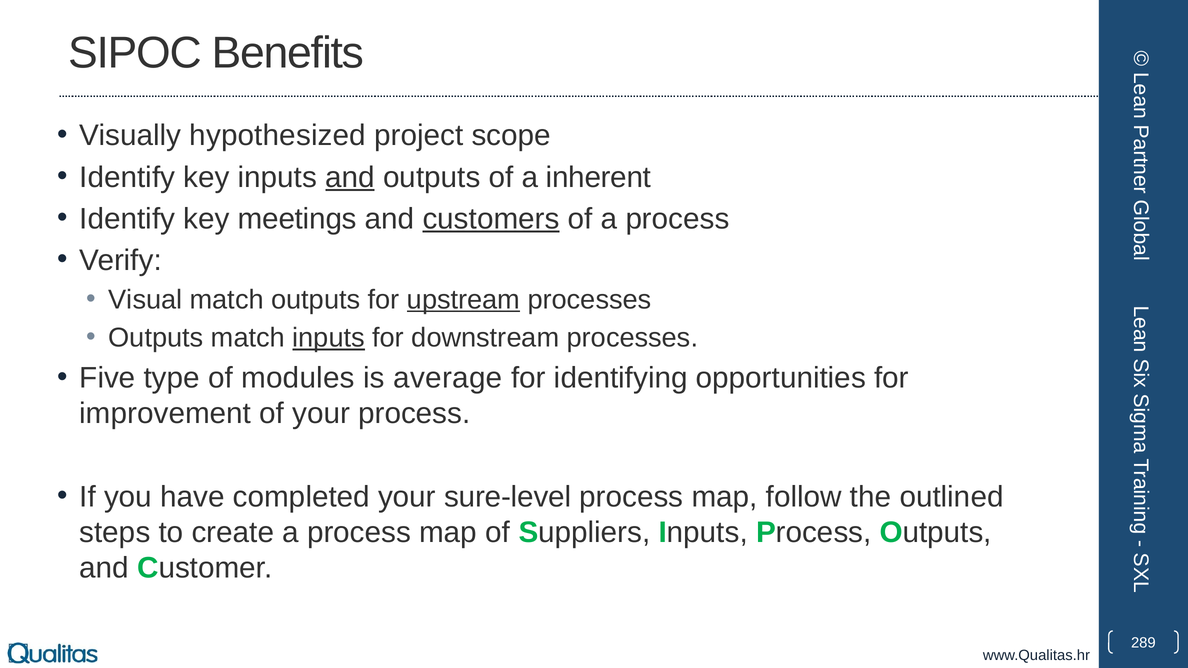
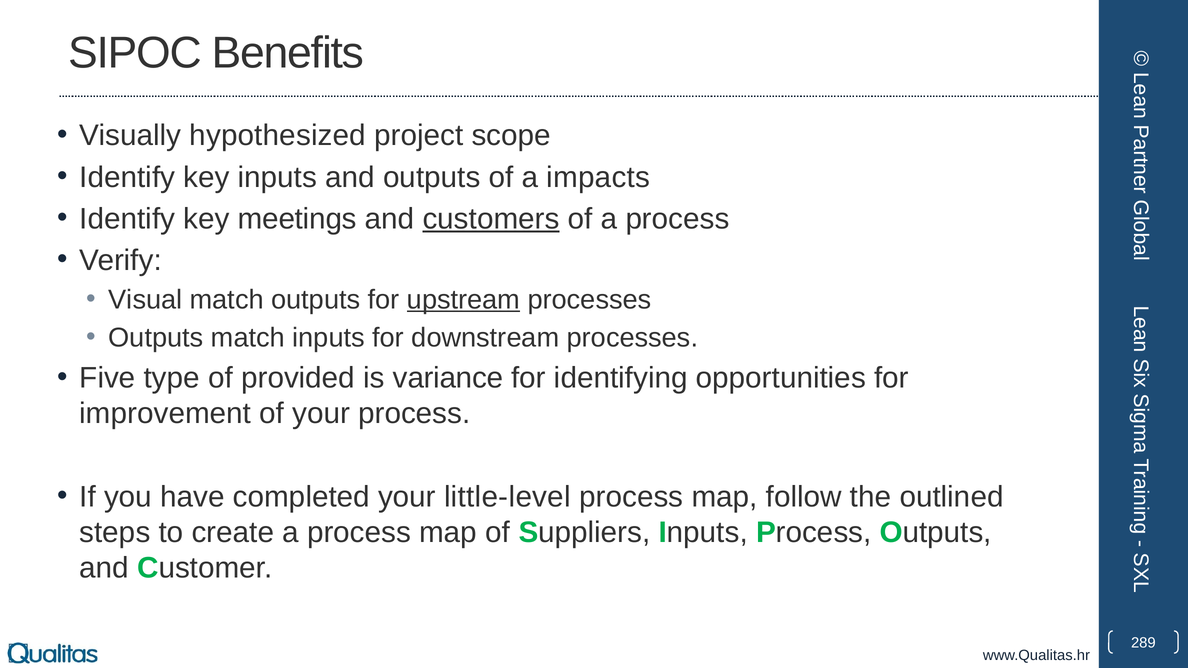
and at (350, 177) underline: present -> none
inherent: inherent -> impacts
inputs at (329, 338) underline: present -> none
modules: modules -> provided
average: average -> variance
sure-level: sure-level -> little-level
